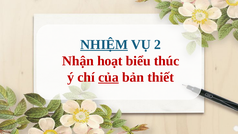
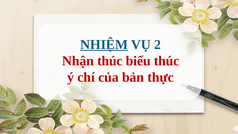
Nhận hoạt: hoạt -> thúc
của underline: present -> none
thiết: thiết -> thực
